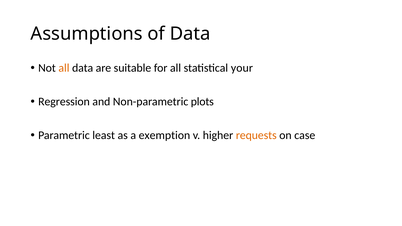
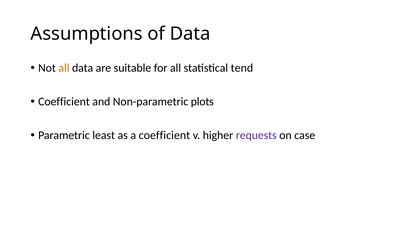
your: your -> tend
Regression at (64, 102): Regression -> Coefficient
a exemption: exemption -> coefficient
requests colour: orange -> purple
